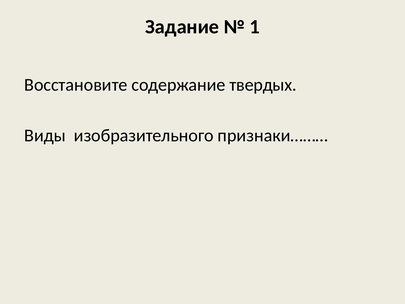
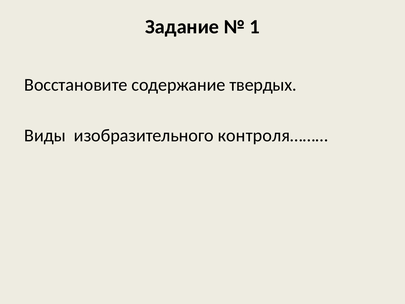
признаки………: признаки……… -> контроля………
